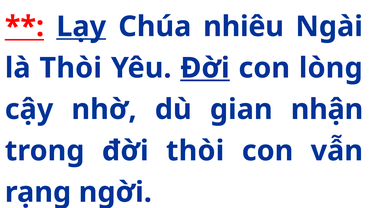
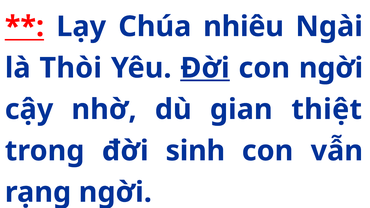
Lạy underline: present -> none
con lòng: lòng -> ngời
nhận: nhận -> thiệt
đời thòi: thòi -> sinh
